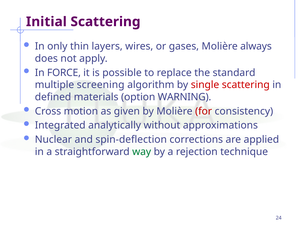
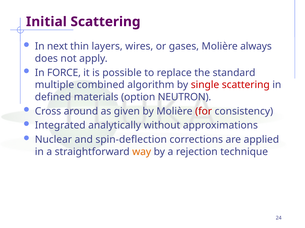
only: only -> next
screening: screening -> combined
WARNING: WARNING -> NEUTRON
motion: motion -> around
way colour: green -> orange
